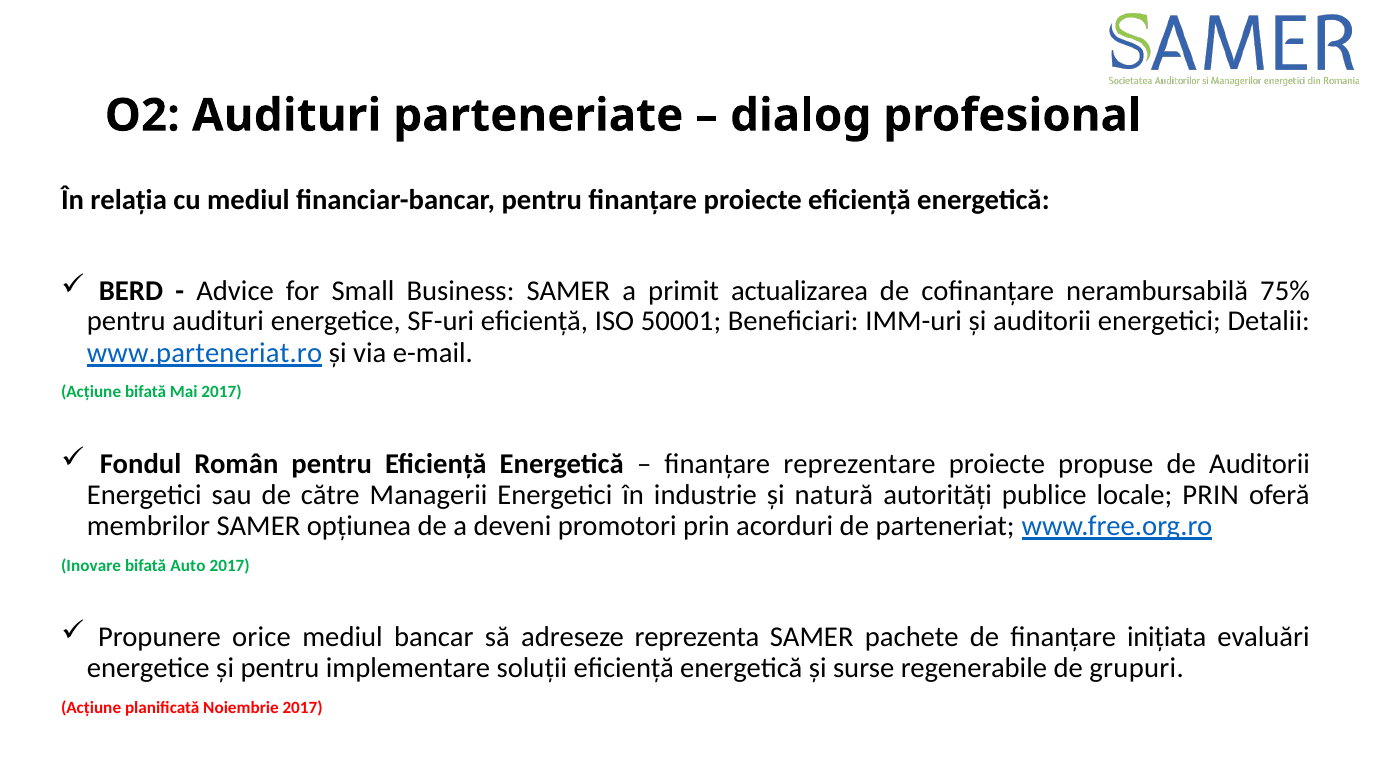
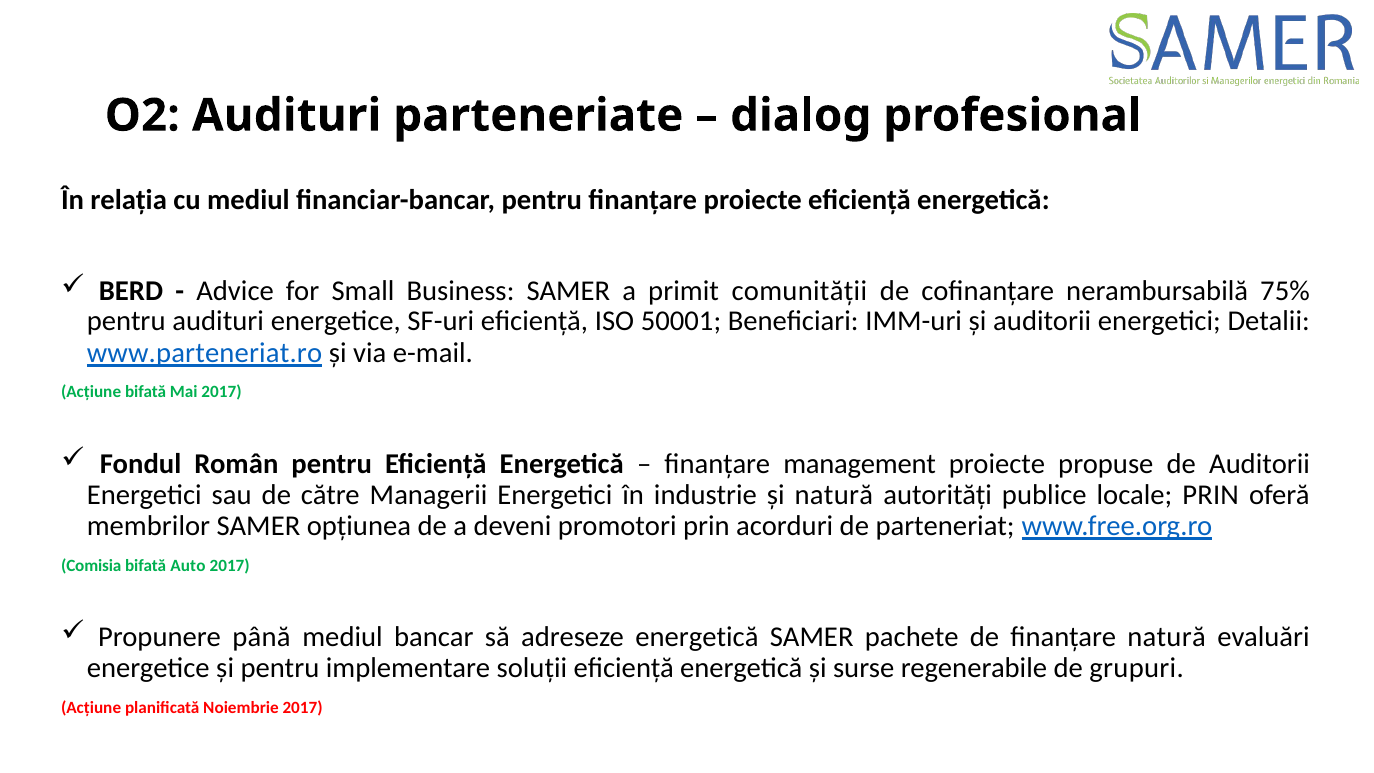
actualizarea: actualizarea -> comunității
reprezentare: reprezentare -> management
Inovare: Inovare -> Comisia
orice: orice -> până
adreseze reprezenta: reprezenta -> energetică
finanțare inițiata: inițiata -> natură
